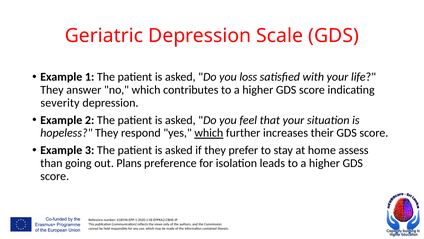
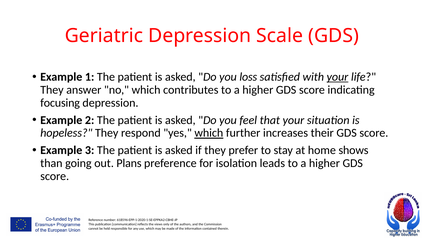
your at (337, 77) underline: none -> present
severity: severity -> focusing
assess: assess -> shows
